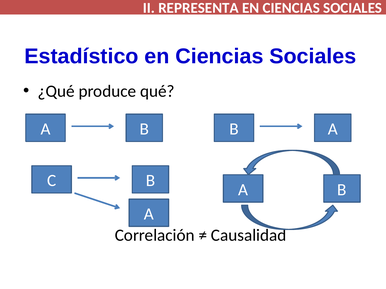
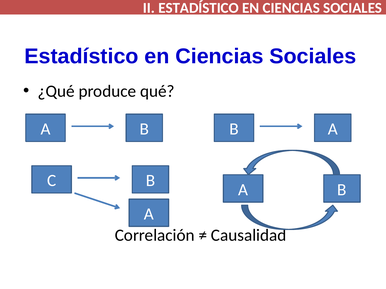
II REPRESENTA: REPRESENTA -> ESTADÍSTICO
